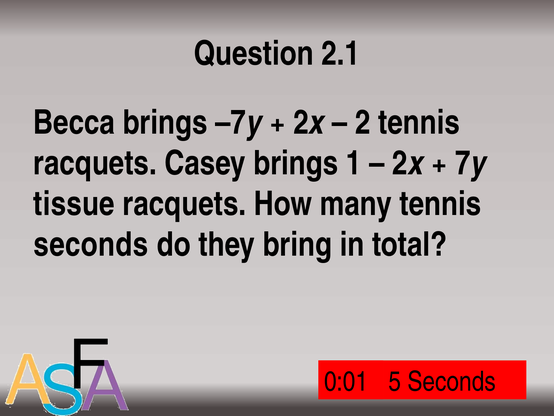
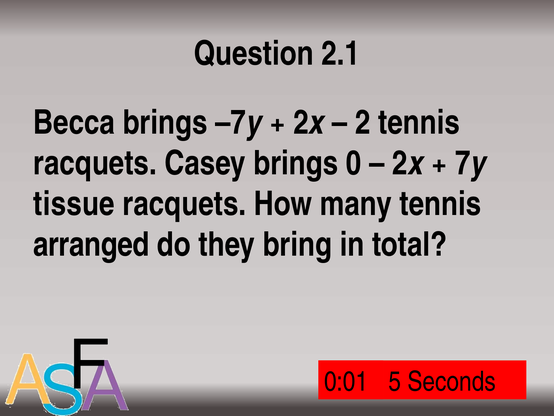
1: 1 -> 0
seconds at (91, 244): seconds -> arranged
